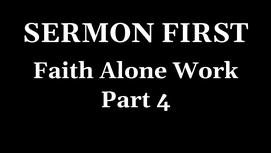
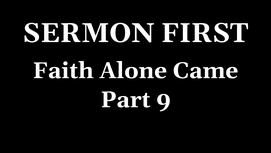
Work: Work -> Came
4: 4 -> 9
